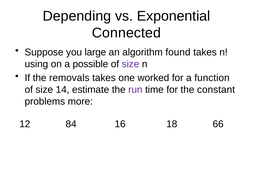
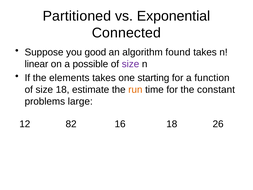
Depending: Depending -> Partitioned
large: large -> good
using: using -> linear
removals: removals -> elements
worked: worked -> starting
size 14: 14 -> 18
run colour: purple -> orange
more: more -> large
84: 84 -> 82
66: 66 -> 26
